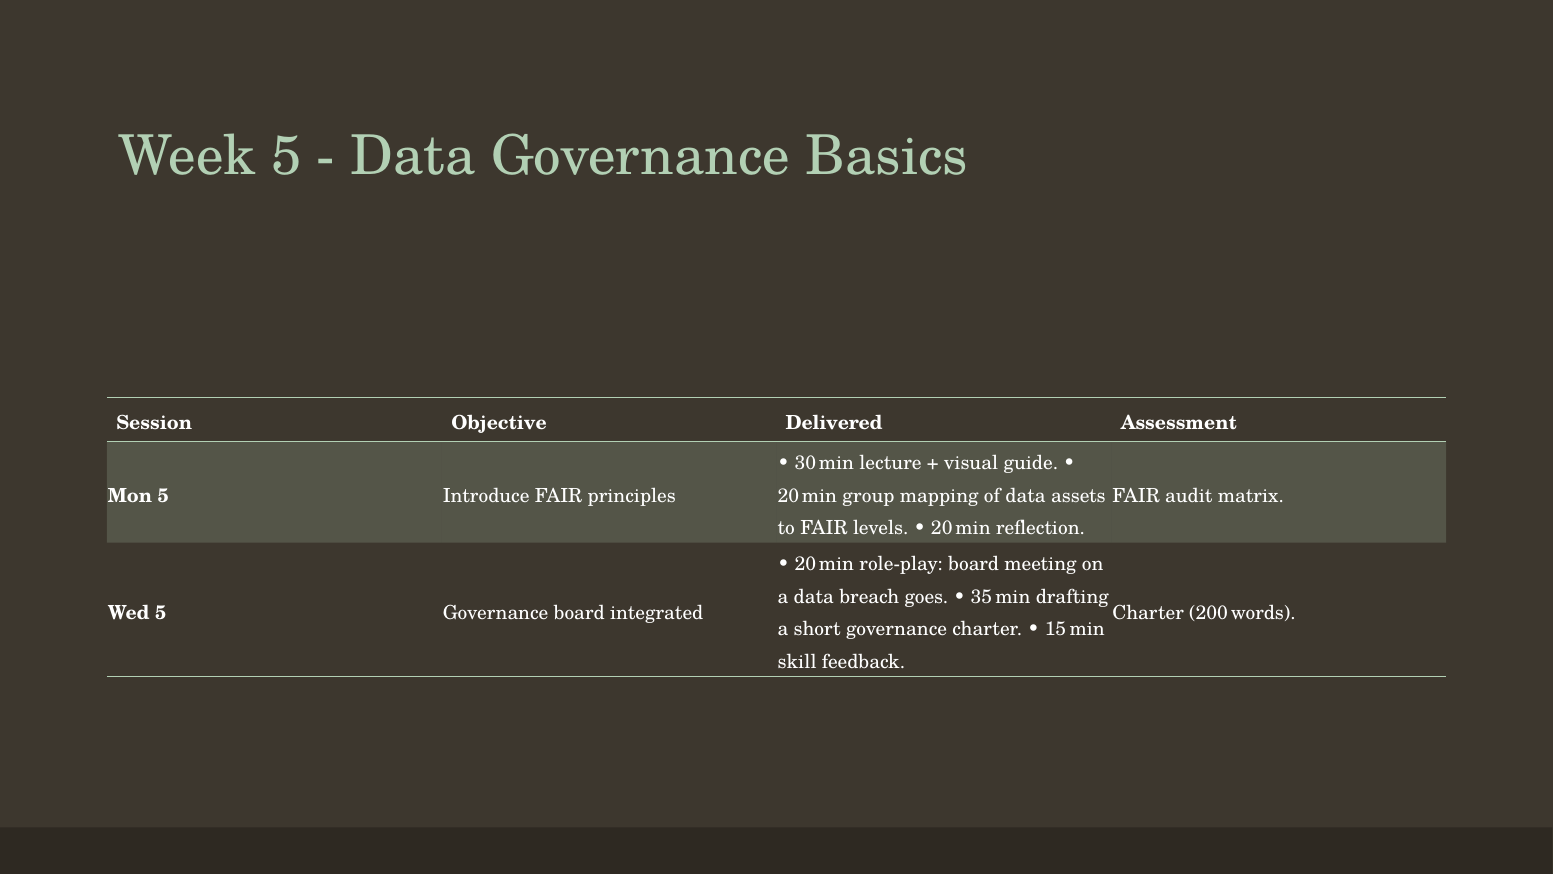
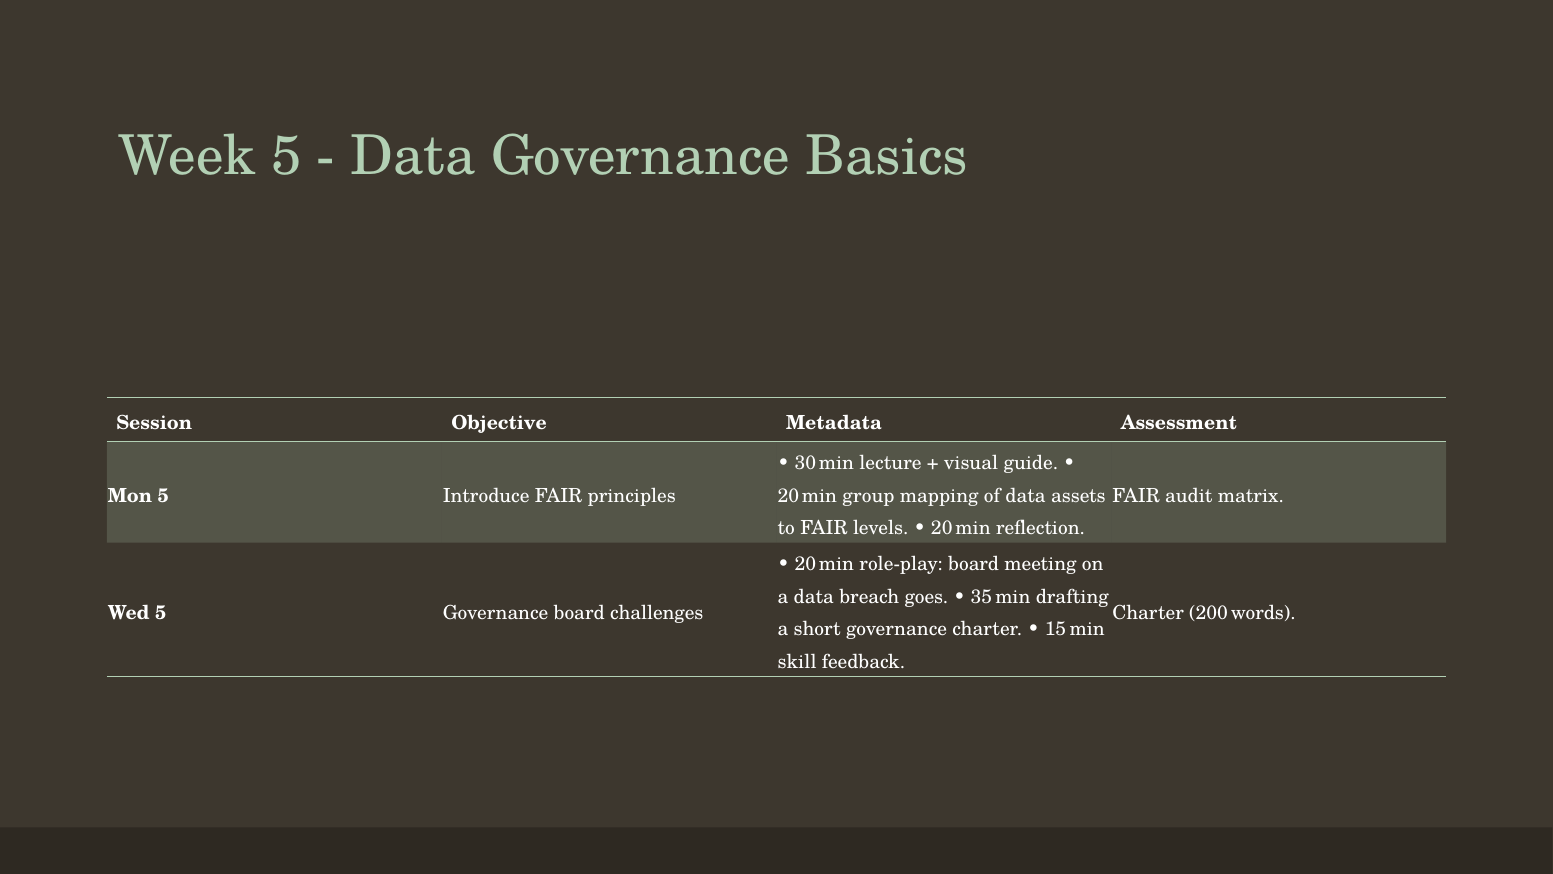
Delivered: Delivered -> Metadata
integrated: integrated -> challenges
